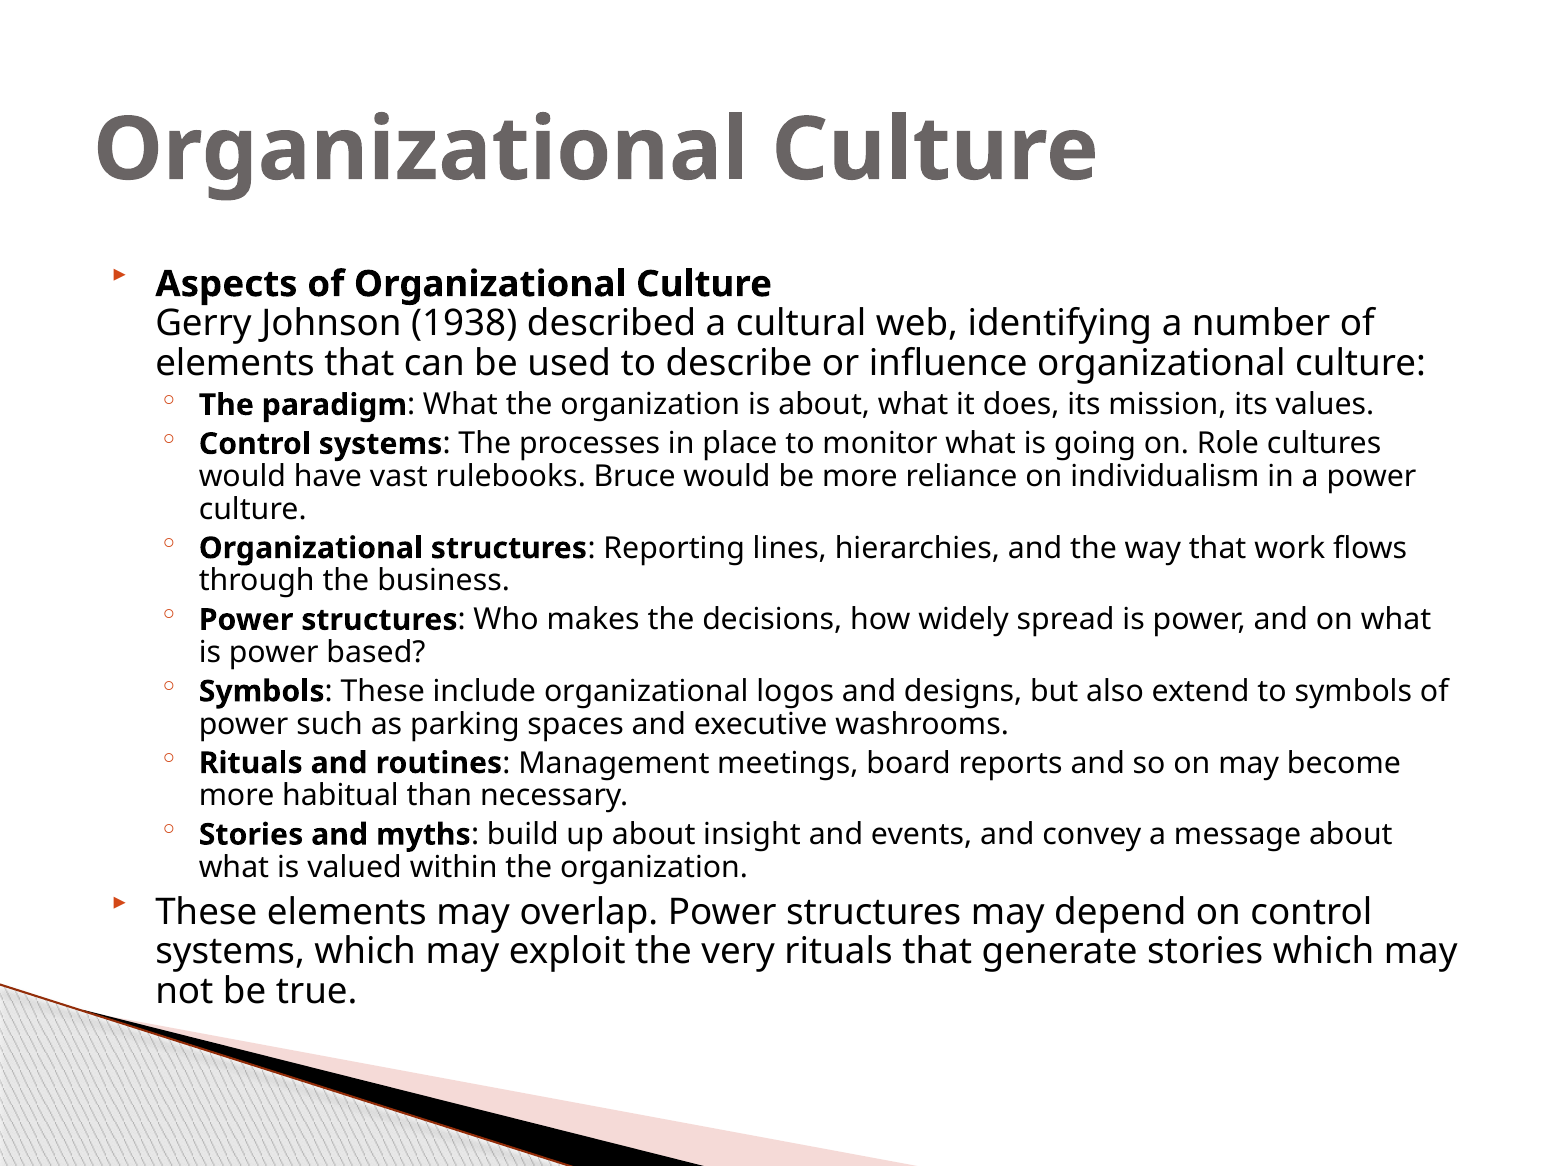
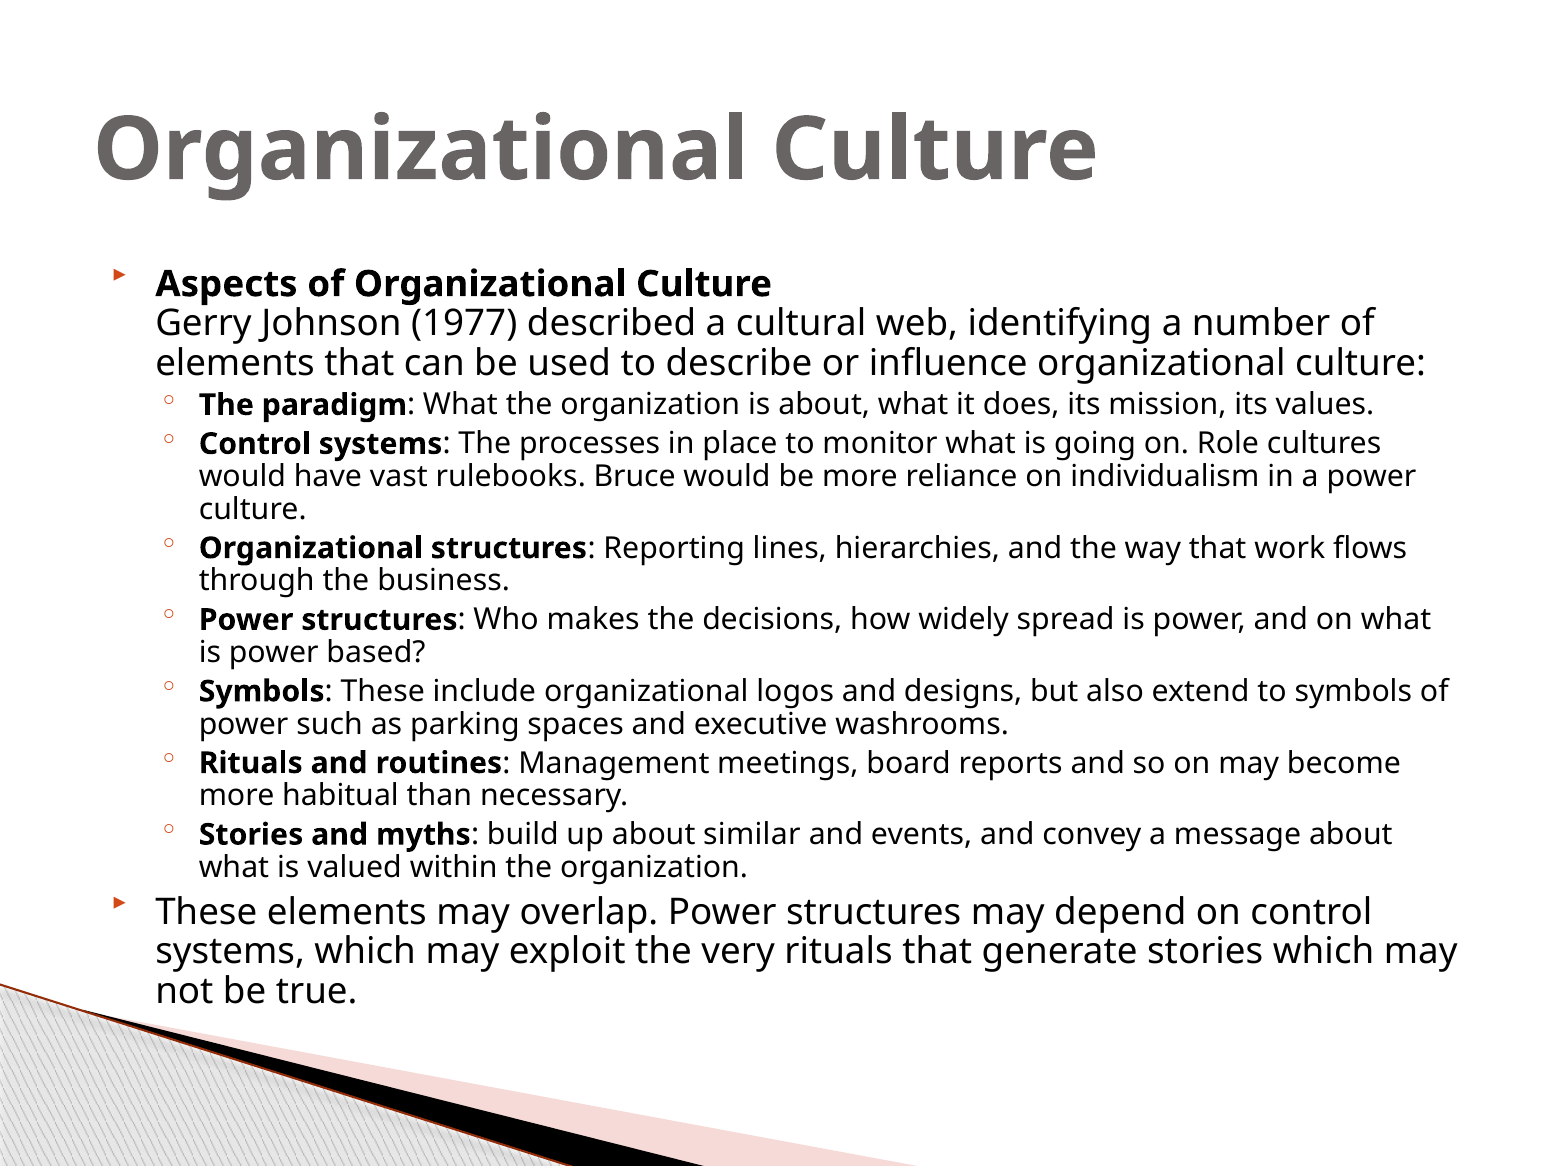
1938: 1938 -> 1977
insight: insight -> similar
